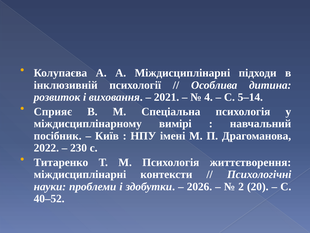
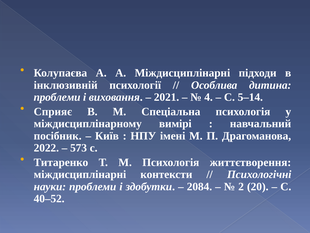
розвиток at (57, 97): розвиток -> проблеми
230: 230 -> 573
2026: 2026 -> 2084
